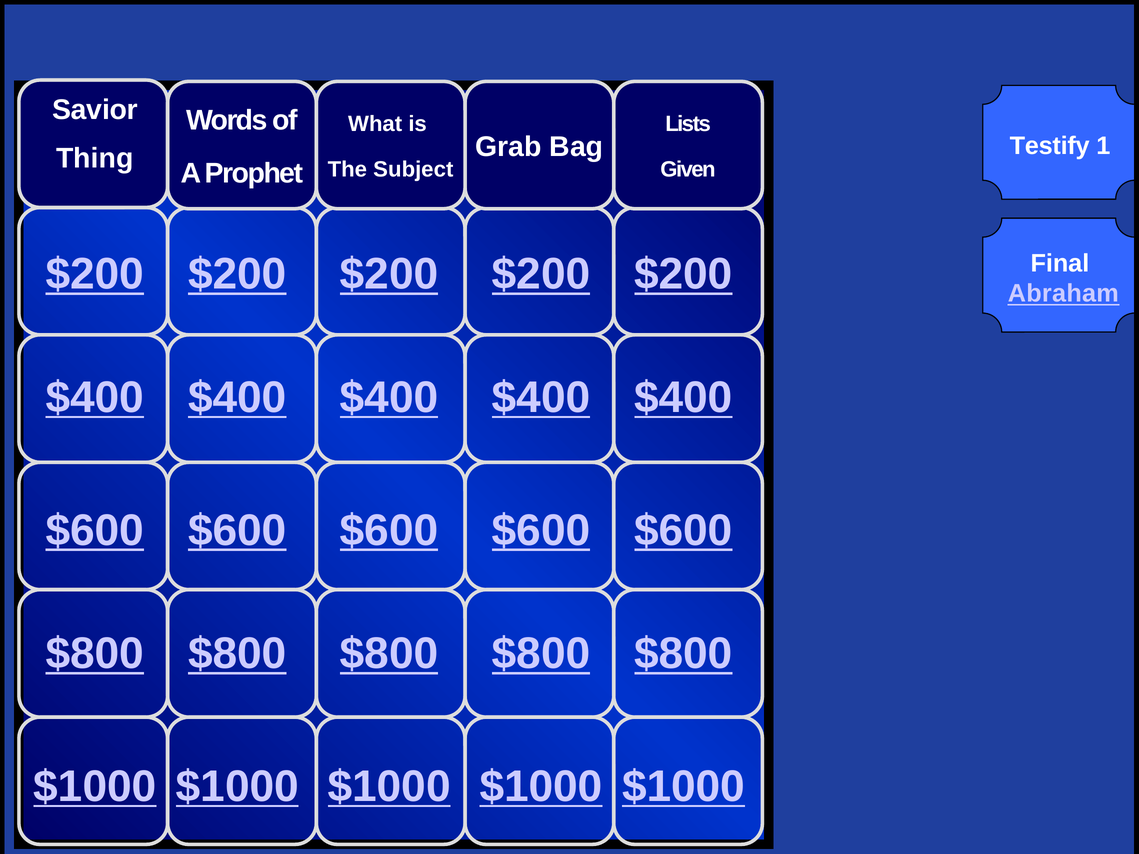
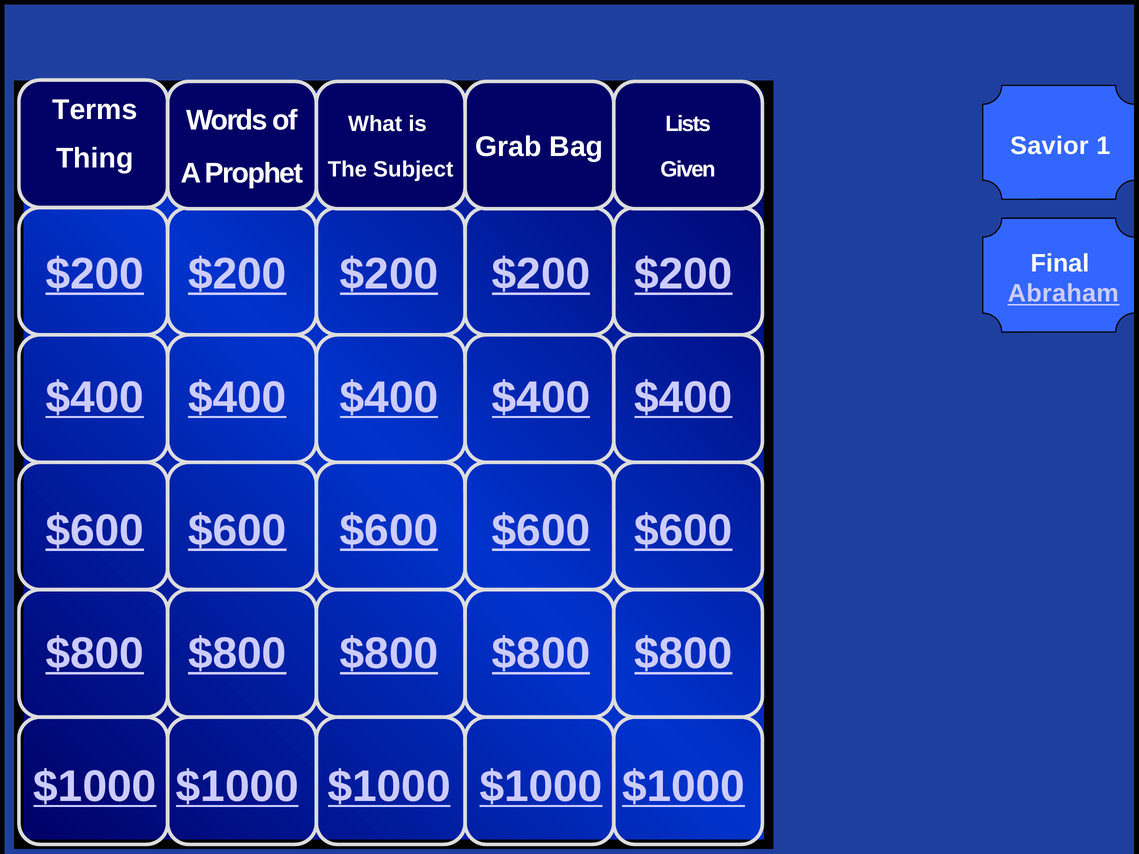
Savior: Savior -> Terms
Testify: Testify -> Savior
